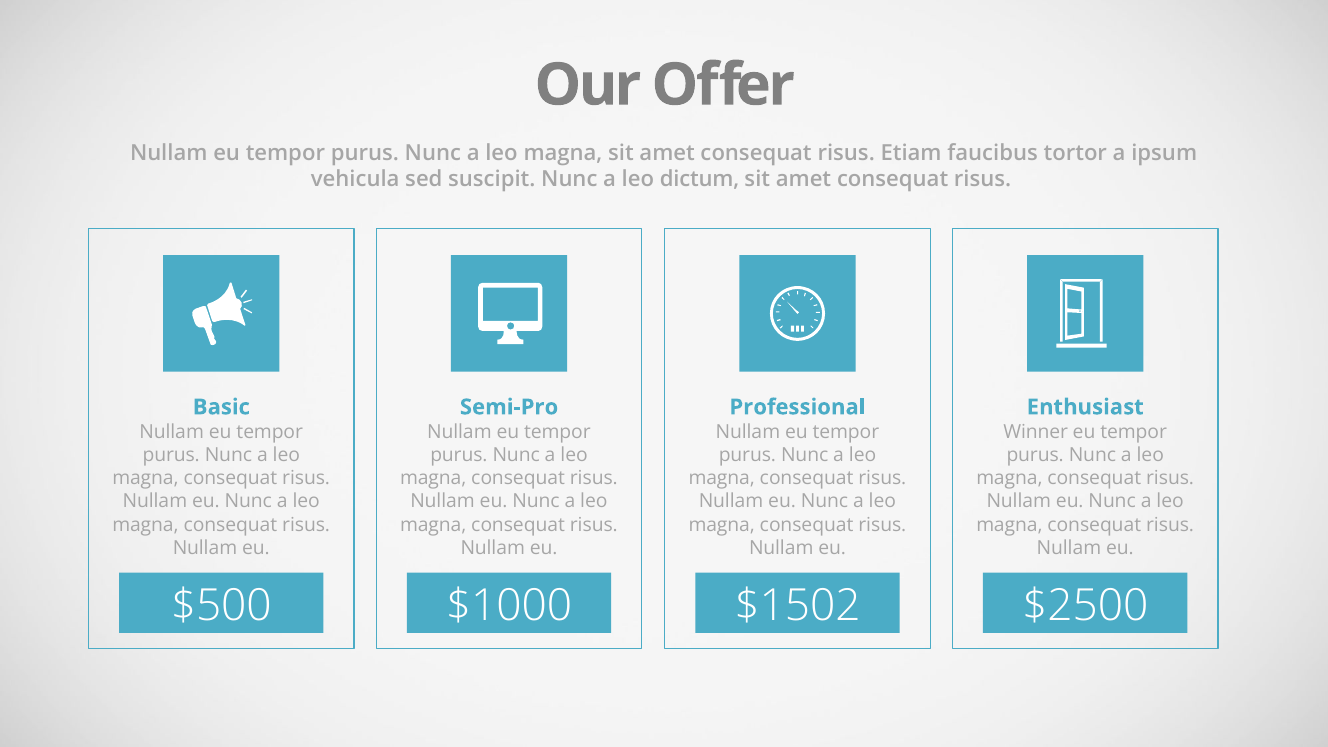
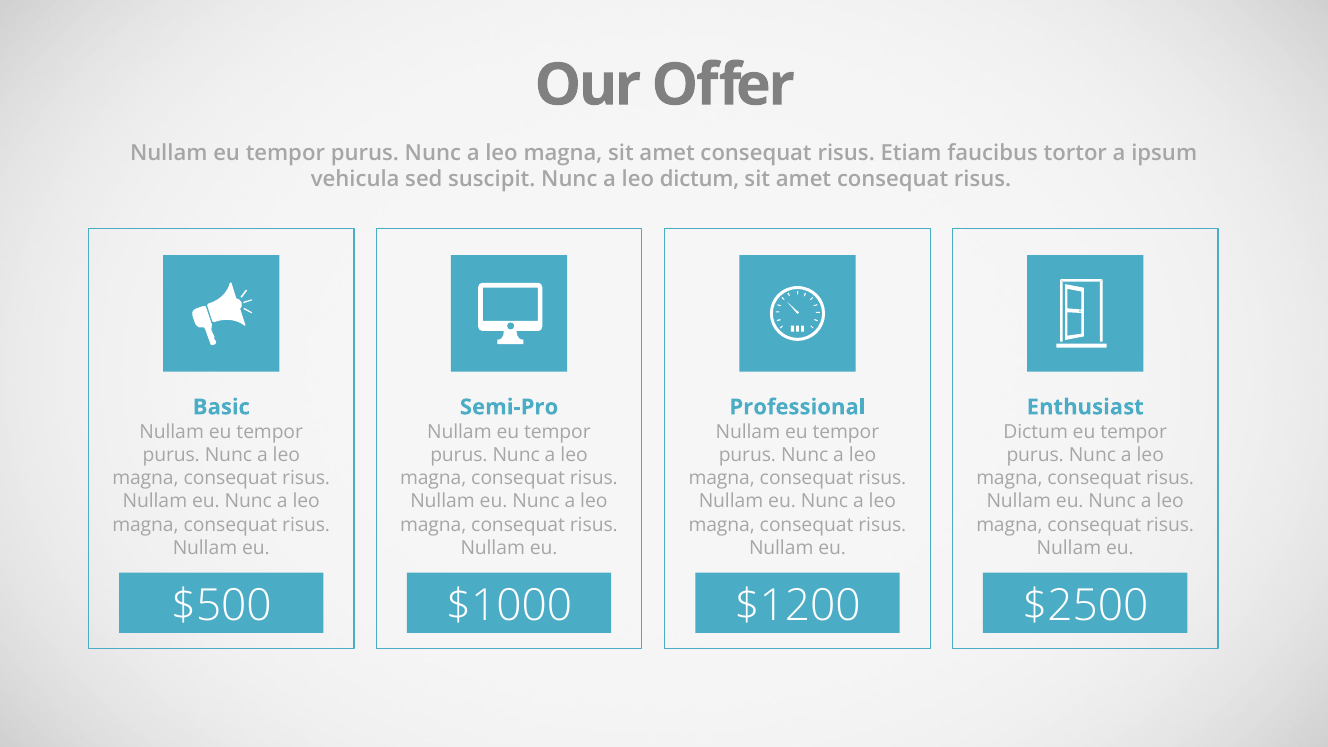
Winner at (1036, 432): Winner -> Dictum
$1502: $1502 -> $1200
